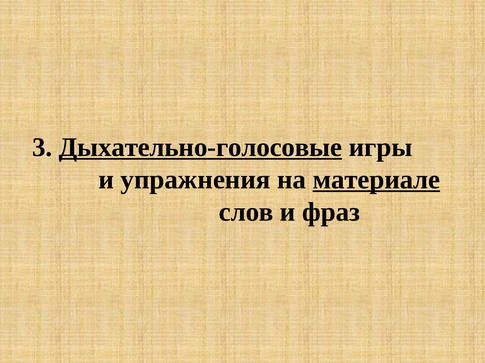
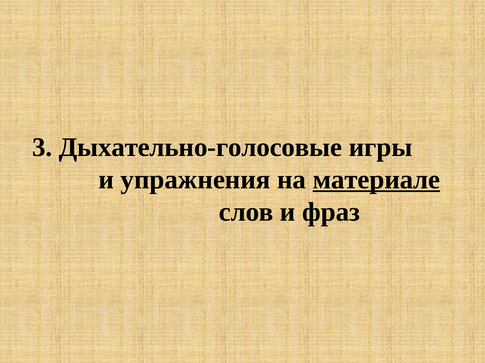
Дыхательно-голосовые underline: present -> none
